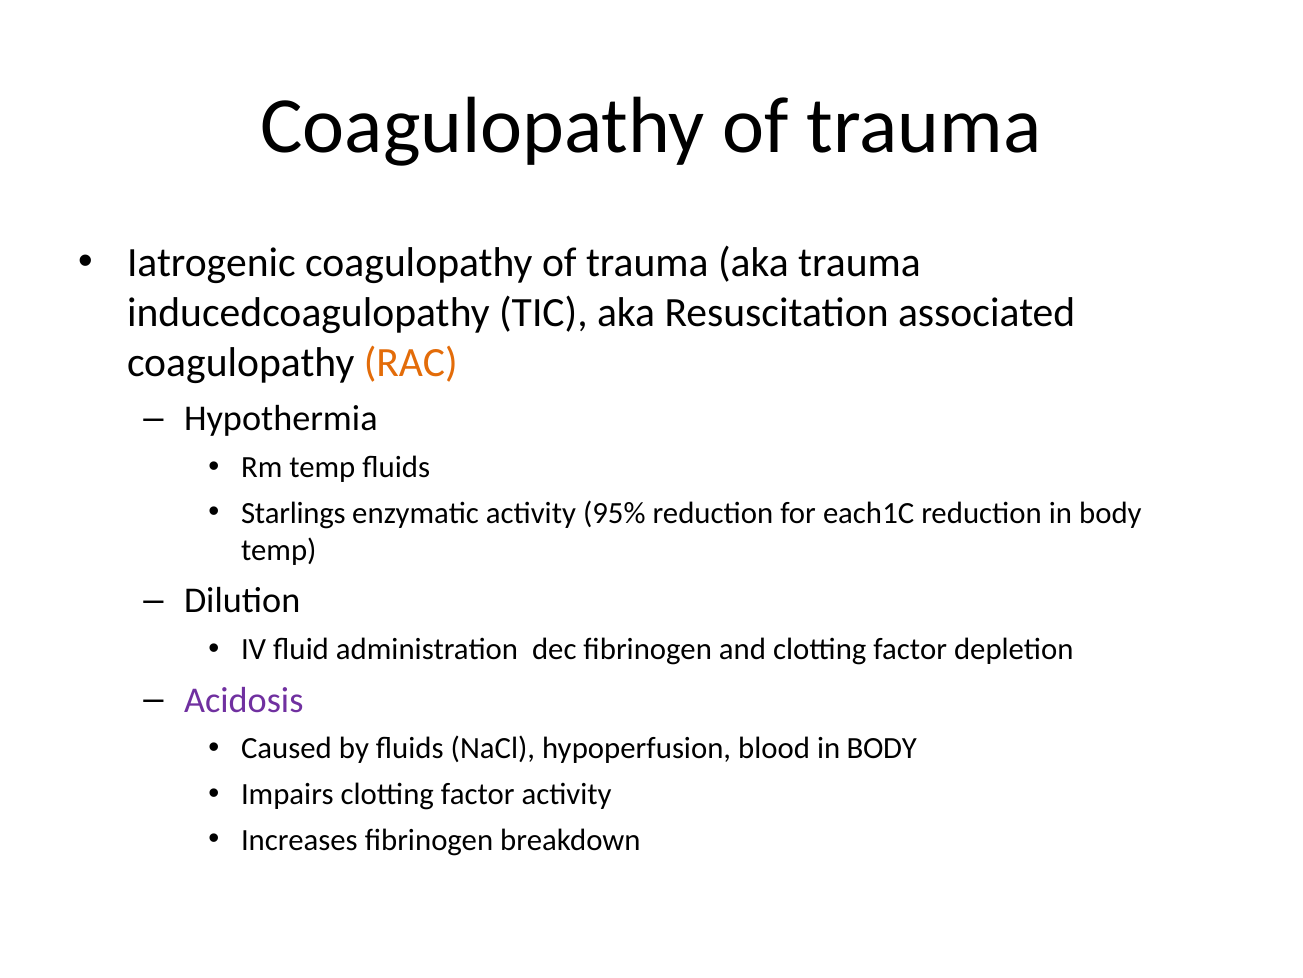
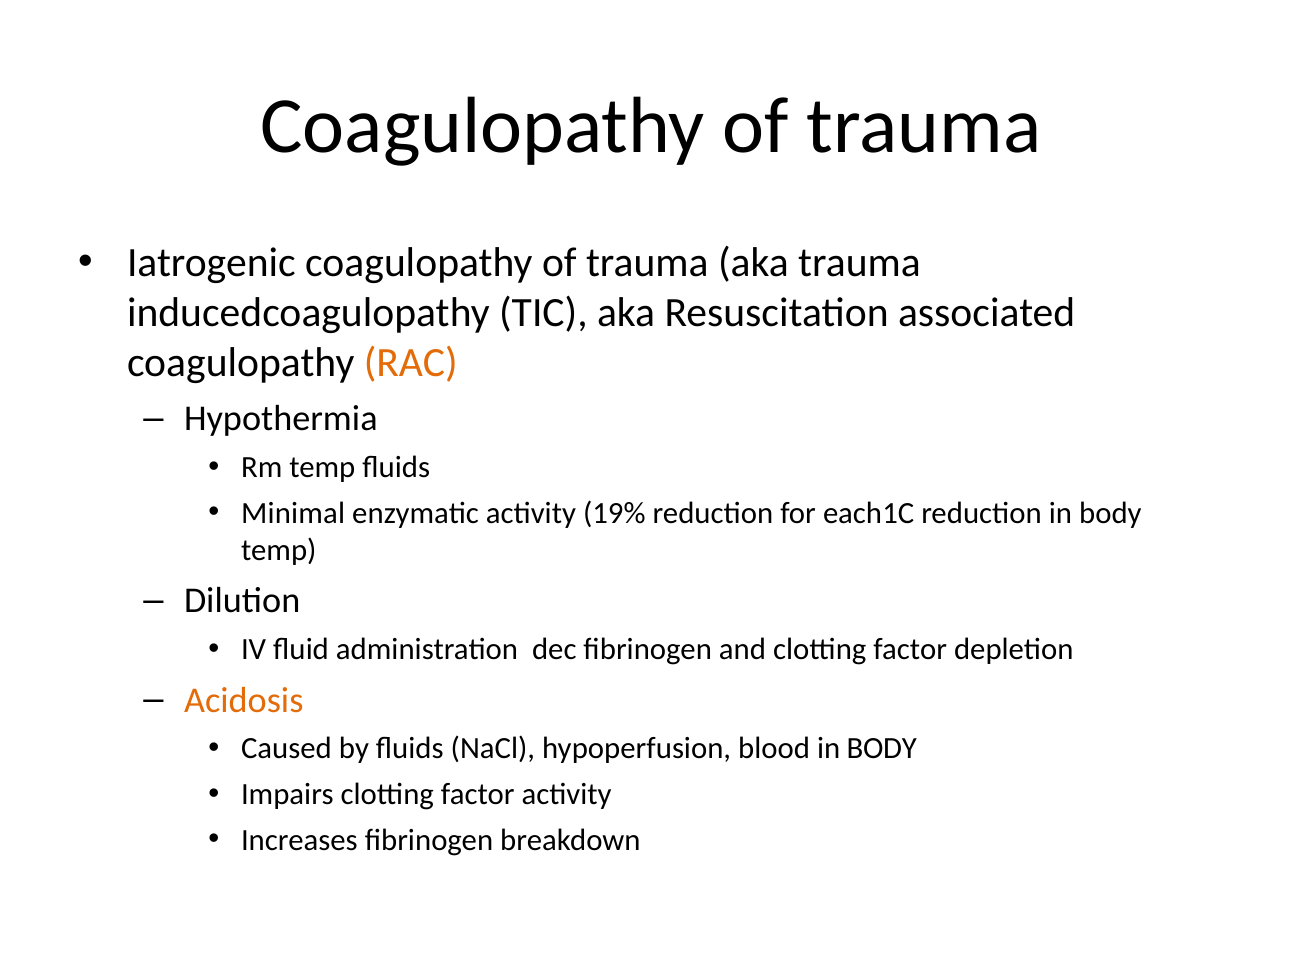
Starlings: Starlings -> Minimal
95%: 95% -> 19%
Acidosis colour: purple -> orange
